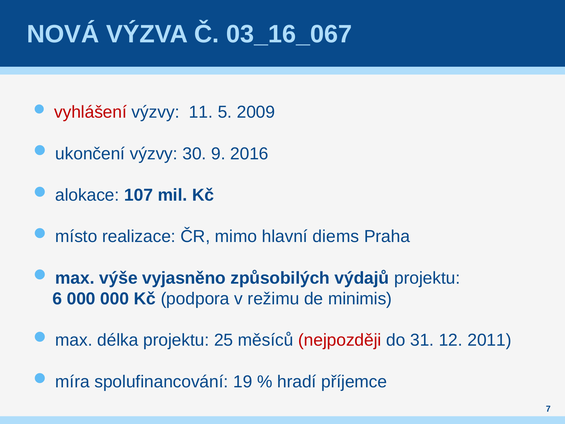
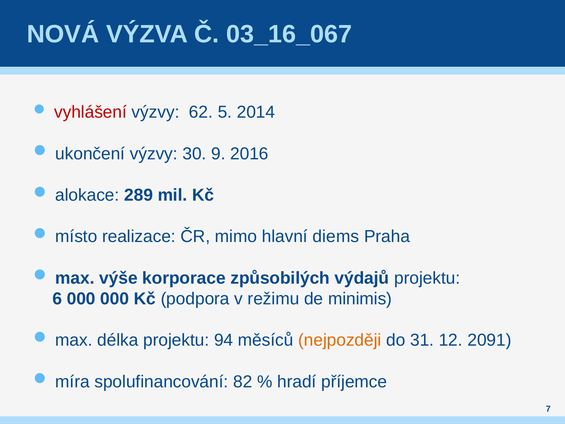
11: 11 -> 62
2009: 2009 -> 2014
107: 107 -> 289
vyjasněno: vyjasněno -> korporace
25: 25 -> 94
nejpozději colour: red -> orange
2011: 2011 -> 2091
19: 19 -> 82
